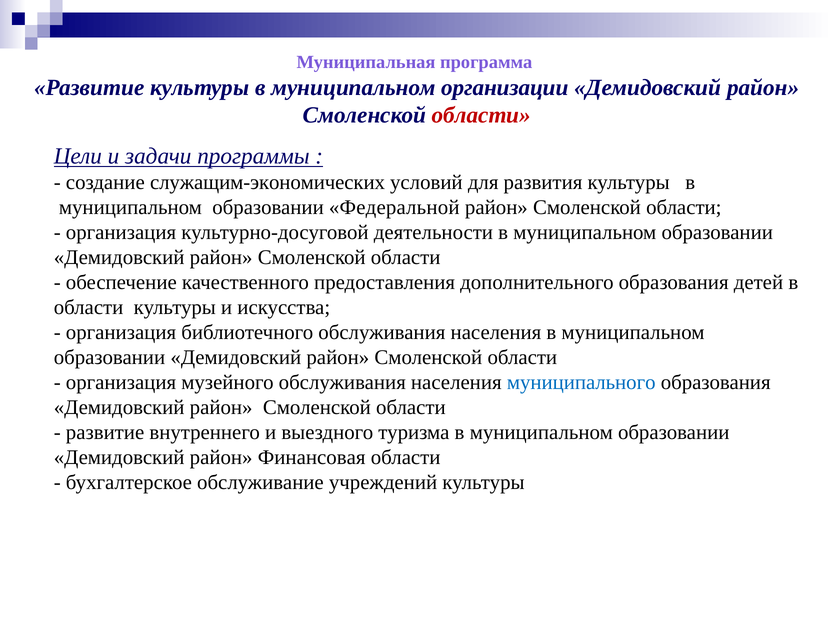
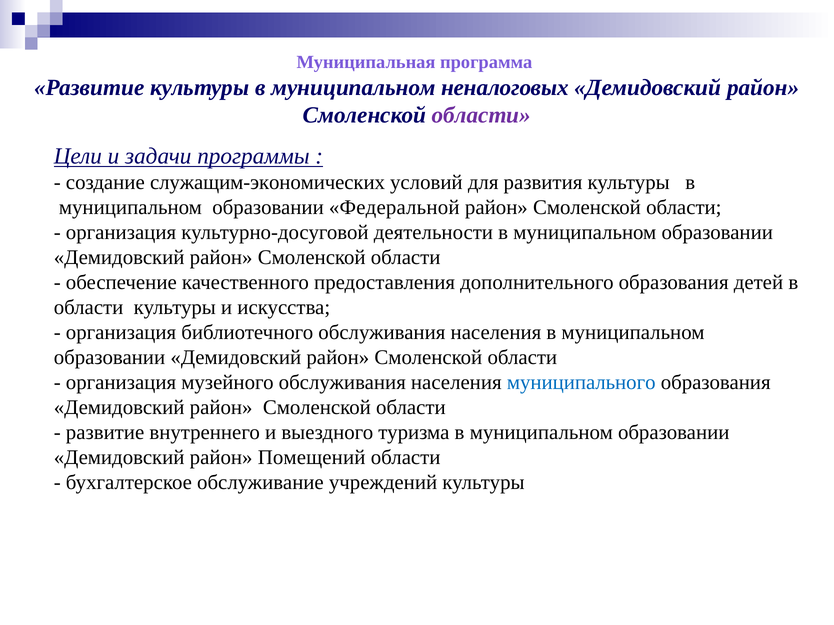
организации: организации -> неналоговых
области at (481, 115) colour: red -> purple
Финансовая: Финансовая -> Помещений
